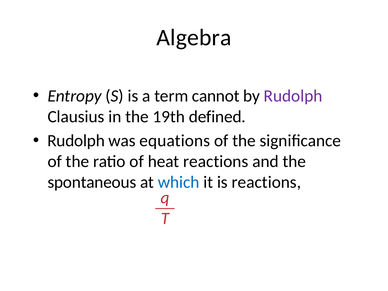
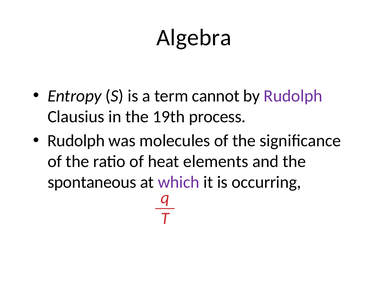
defined: defined -> process
equations: equations -> molecules
heat reactions: reactions -> elements
which colour: blue -> purple
is reactions: reactions -> occurring
